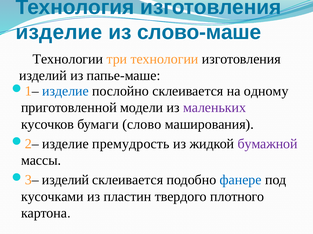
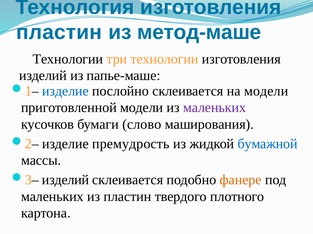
изделие at (59, 32): изделие -> пластин
слово-маше: слово-маше -> метод-маше
на одному: одному -> модели
бумажной colour: purple -> blue
фанере colour: blue -> orange
кусочками at (52, 197): кусочками -> маленьких
